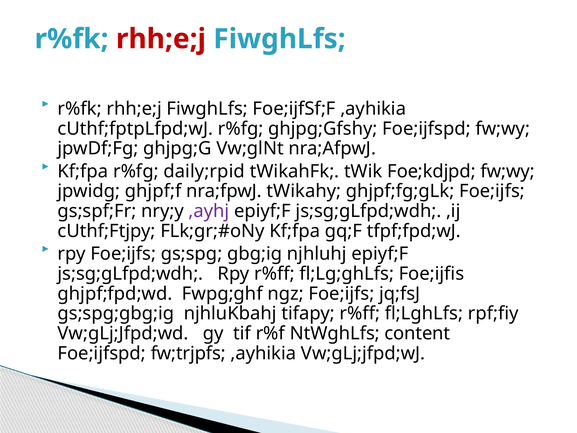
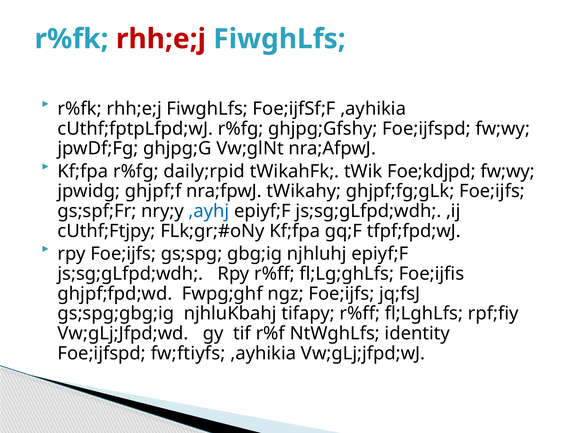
,ayhj colour: purple -> blue
content: content -> identity
fw;trjpfs: fw;trjpfs -> fw;ftiyfs
